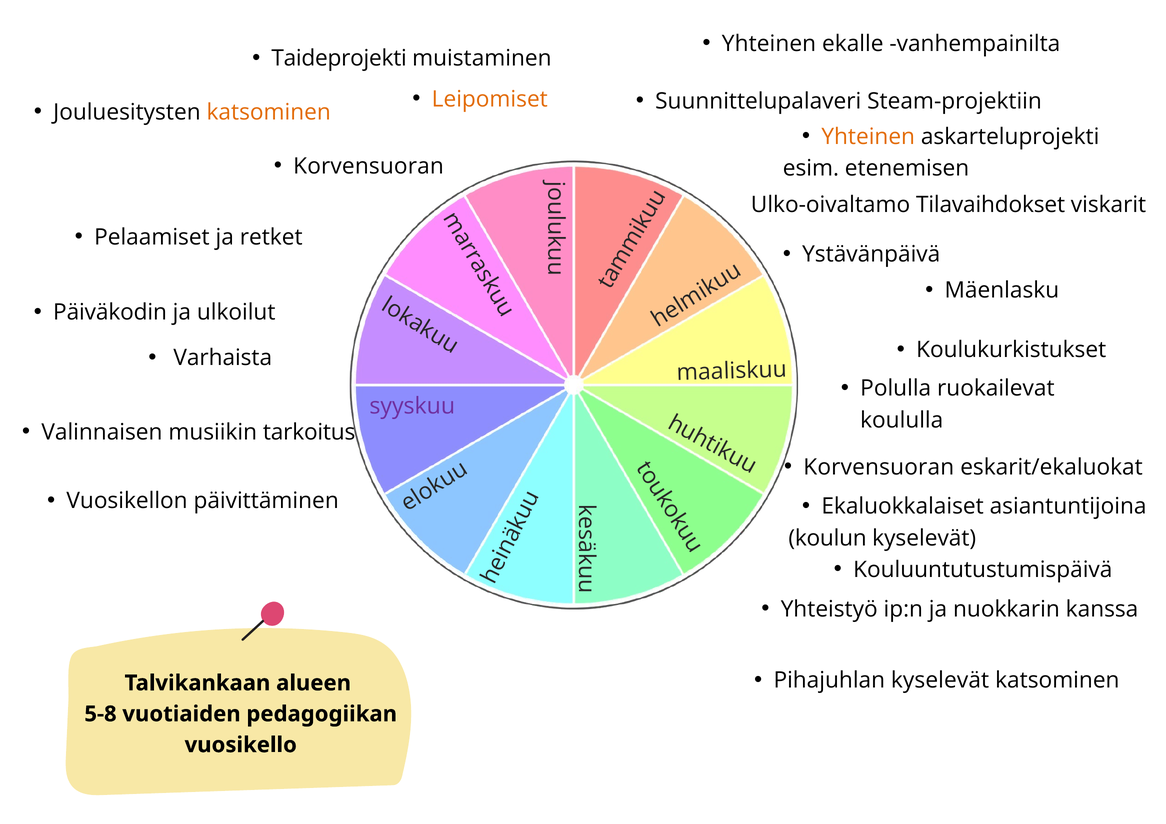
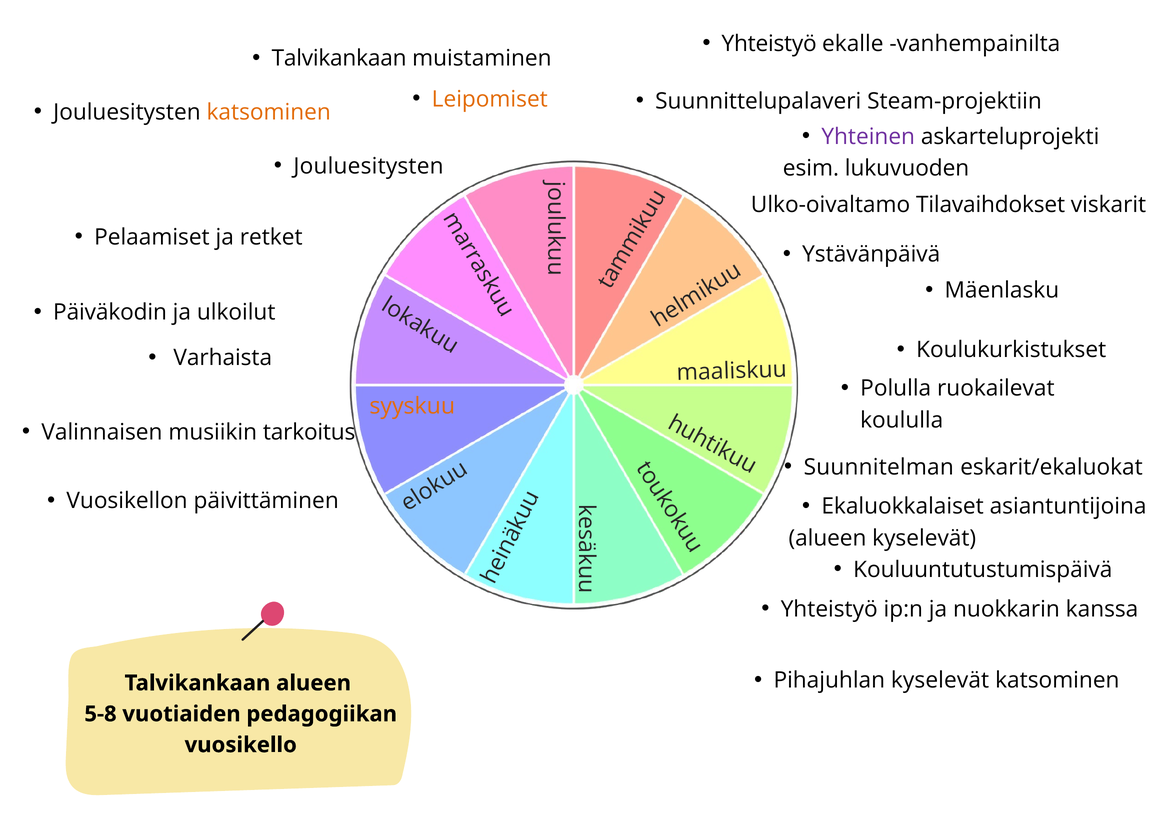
Yhteinen at (769, 44): Yhteinen -> Yhteistyö
Taideprojekti at (339, 58): Taideprojekti -> Talvikankaan
Yhteinen at (868, 137) colour: orange -> purple
Korvensuoran at (369, 166): Korvensuoran -> Jouluesitysten
etenemisen: etenemisen -> lukuvuoden
syyskuu colour: purple -> orange
Korvensuoran at (879, 467): Korvensuoran -> Suunnitelman
koulun at (828, 539): koulun -> alueen
